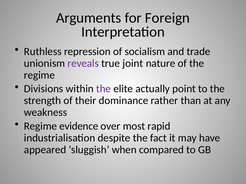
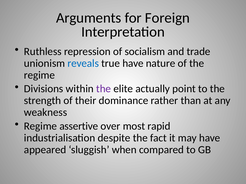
reveals colour: purple -> blue
true joint: joint -> have
evidence: evidence -> assertive
